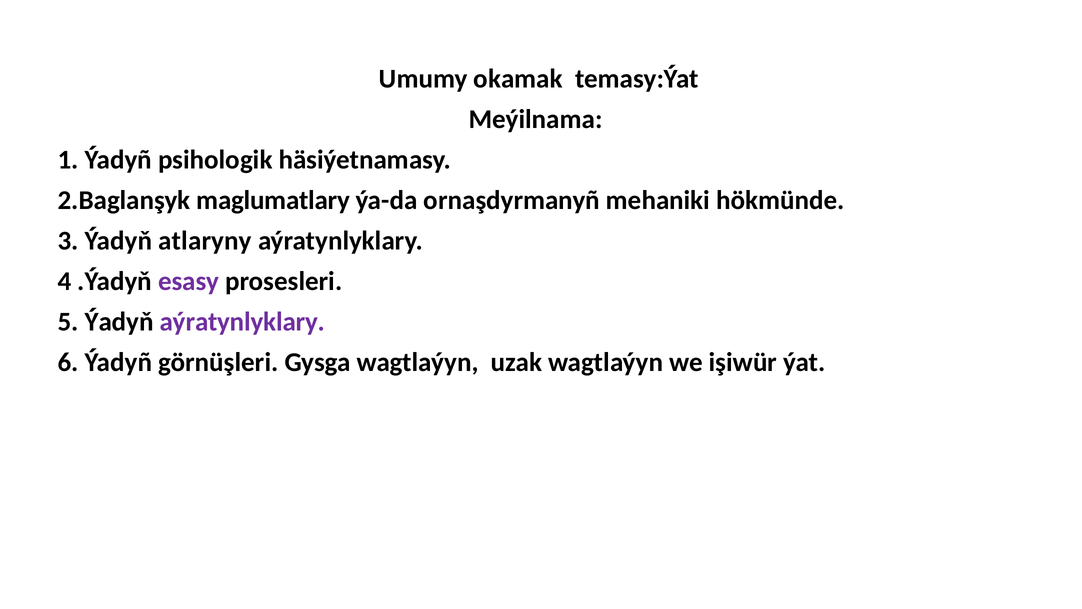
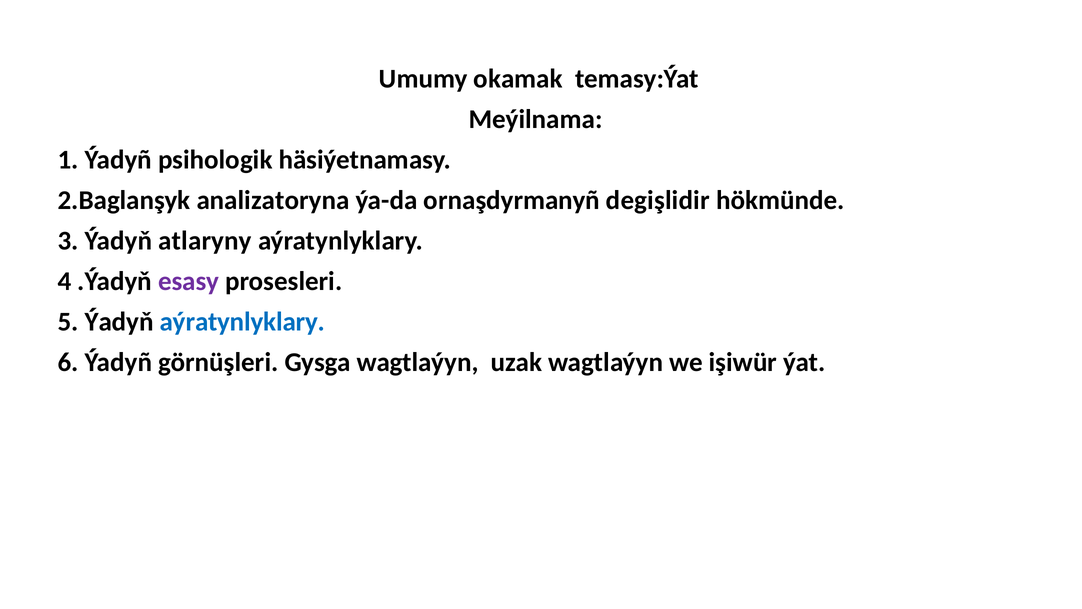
maglumatlary: maglumatlary -> analizatoryna
mehaniki: mehaniki -> degişlidir
aýratynlyklary at (242, 321) colour: purple -> blue
